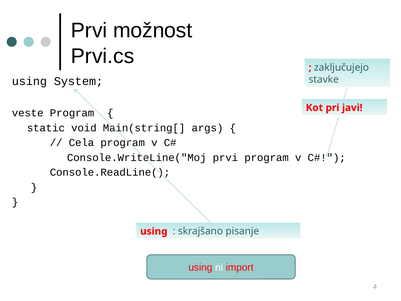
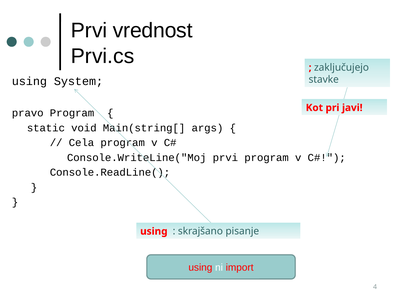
možnost: možnost -> vrednost
veste: veste -> pravo
